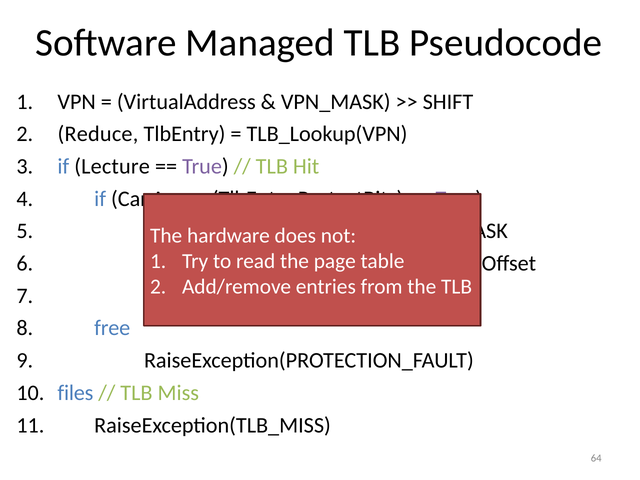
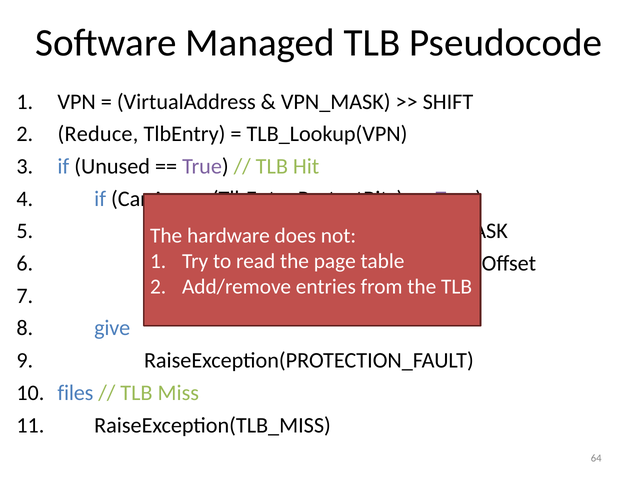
Lecture: Lecture -> Unused
free: free -> give
